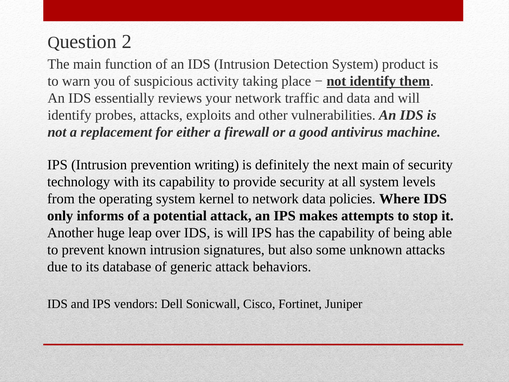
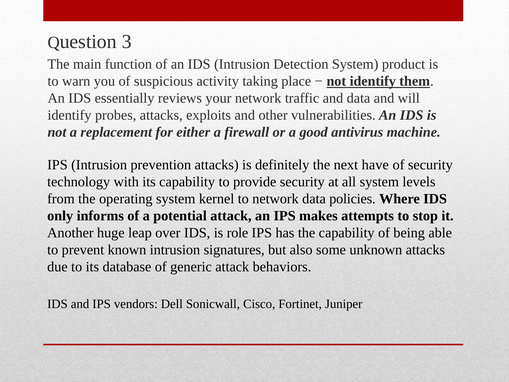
2: 2 -> 3
prevention writing: writing -> attacks
next main: main -> have
is will: will -> role
